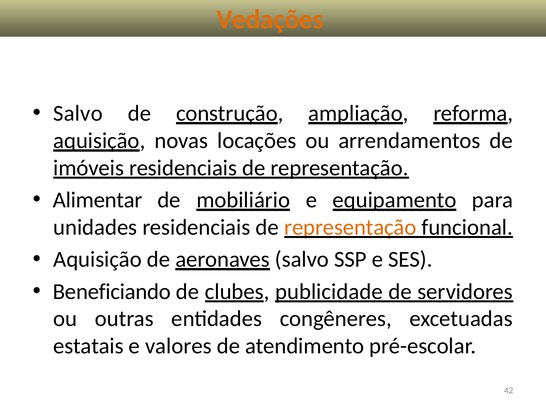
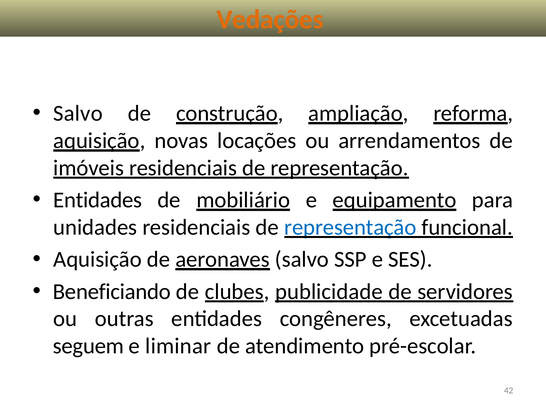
Alimentar at (98, 200): Alimentar -> Entidades
representação at (350, 228) colour: orange -> blue
estatais: estatais -> seguem
valores: valores -> liminar
